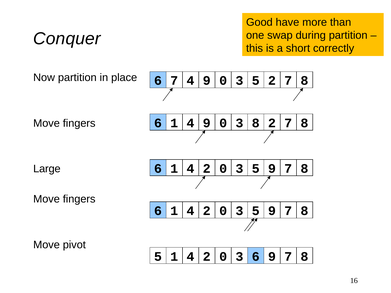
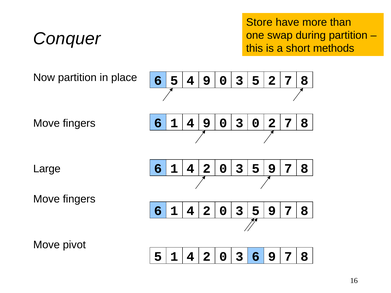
Good: Good -> Store
correctly: correctly -> methods
6 7: 7 -> 5
3 8: 8 -> 0
